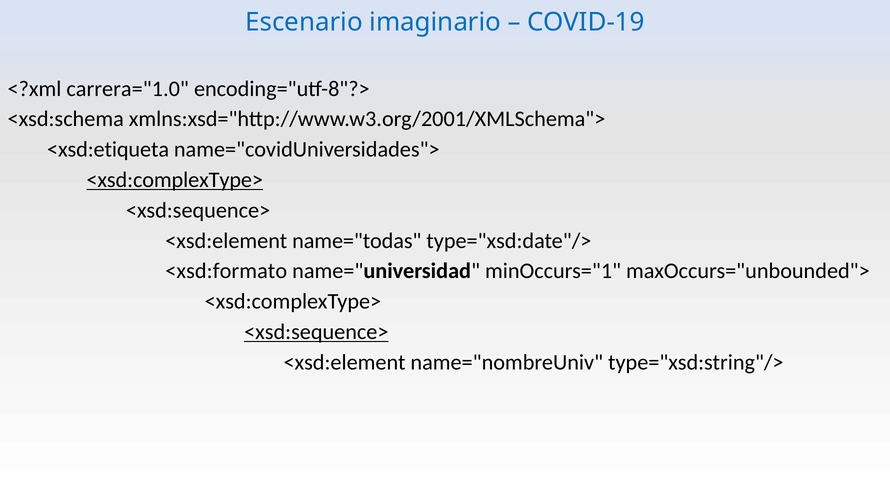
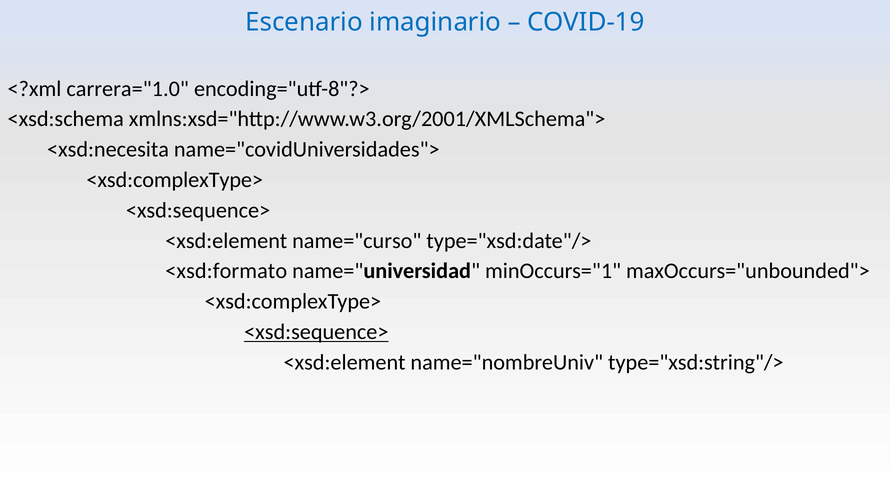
<xsd:etiqueta: <xsd:etiqueta -> <xsd:necesita
<xsd:complexType> at (175, 180) underline: present -> none
name="todas: name="todas -> name="curso
